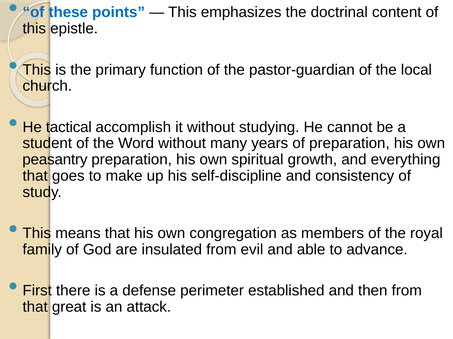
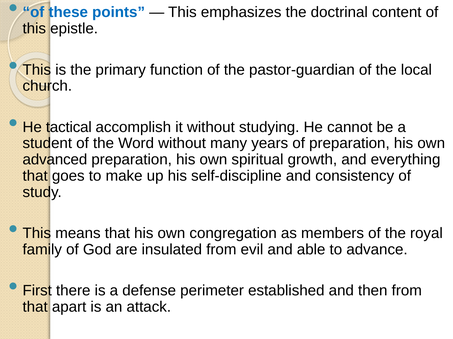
peasantry: peasantry -> advanced
great: great -> apart
